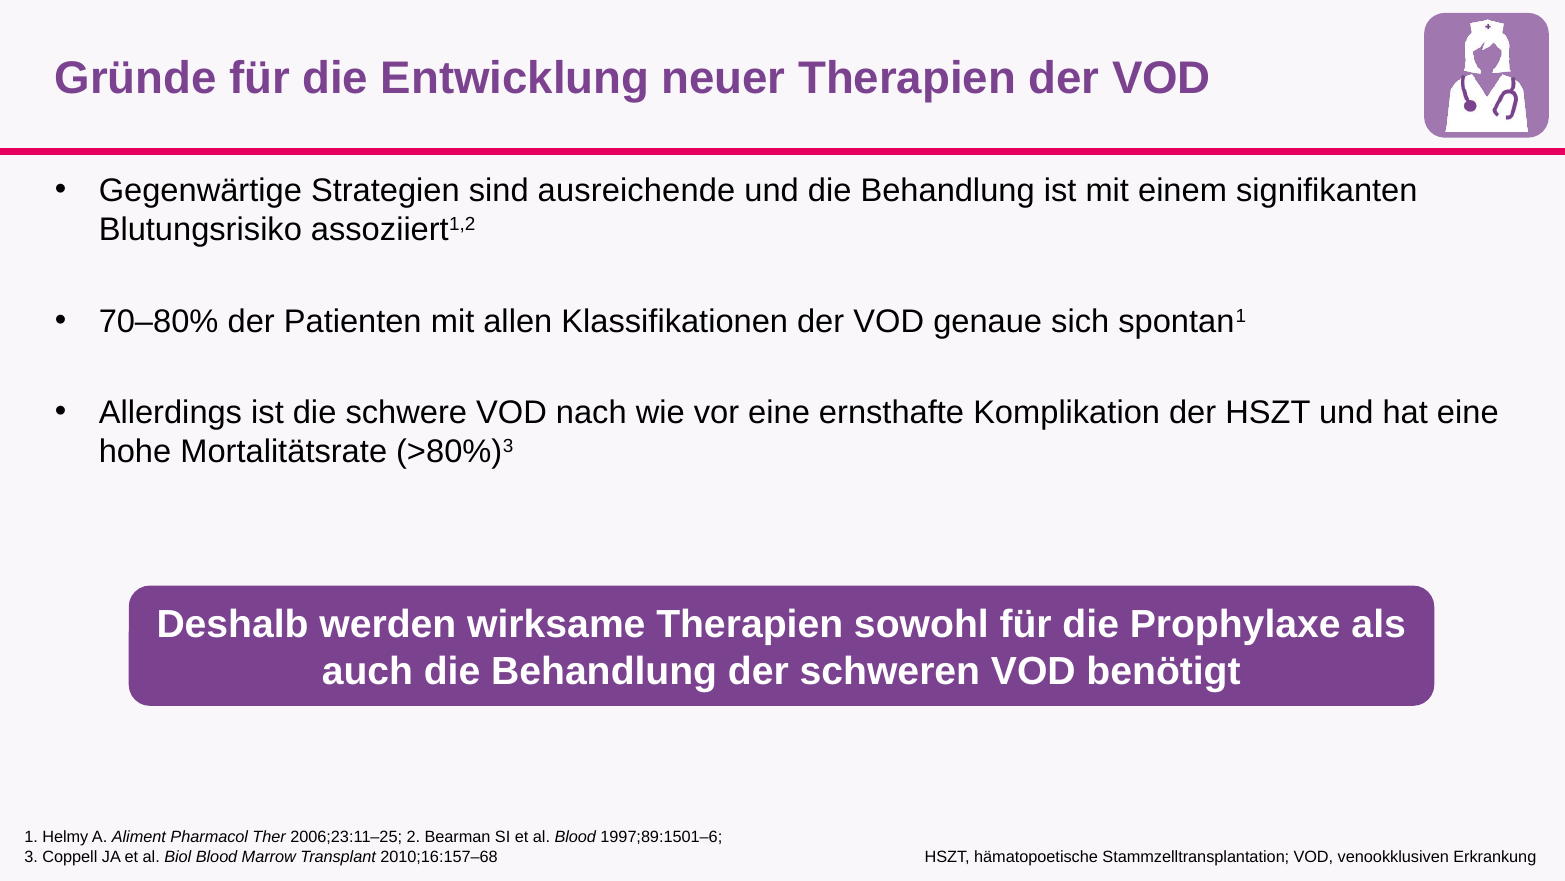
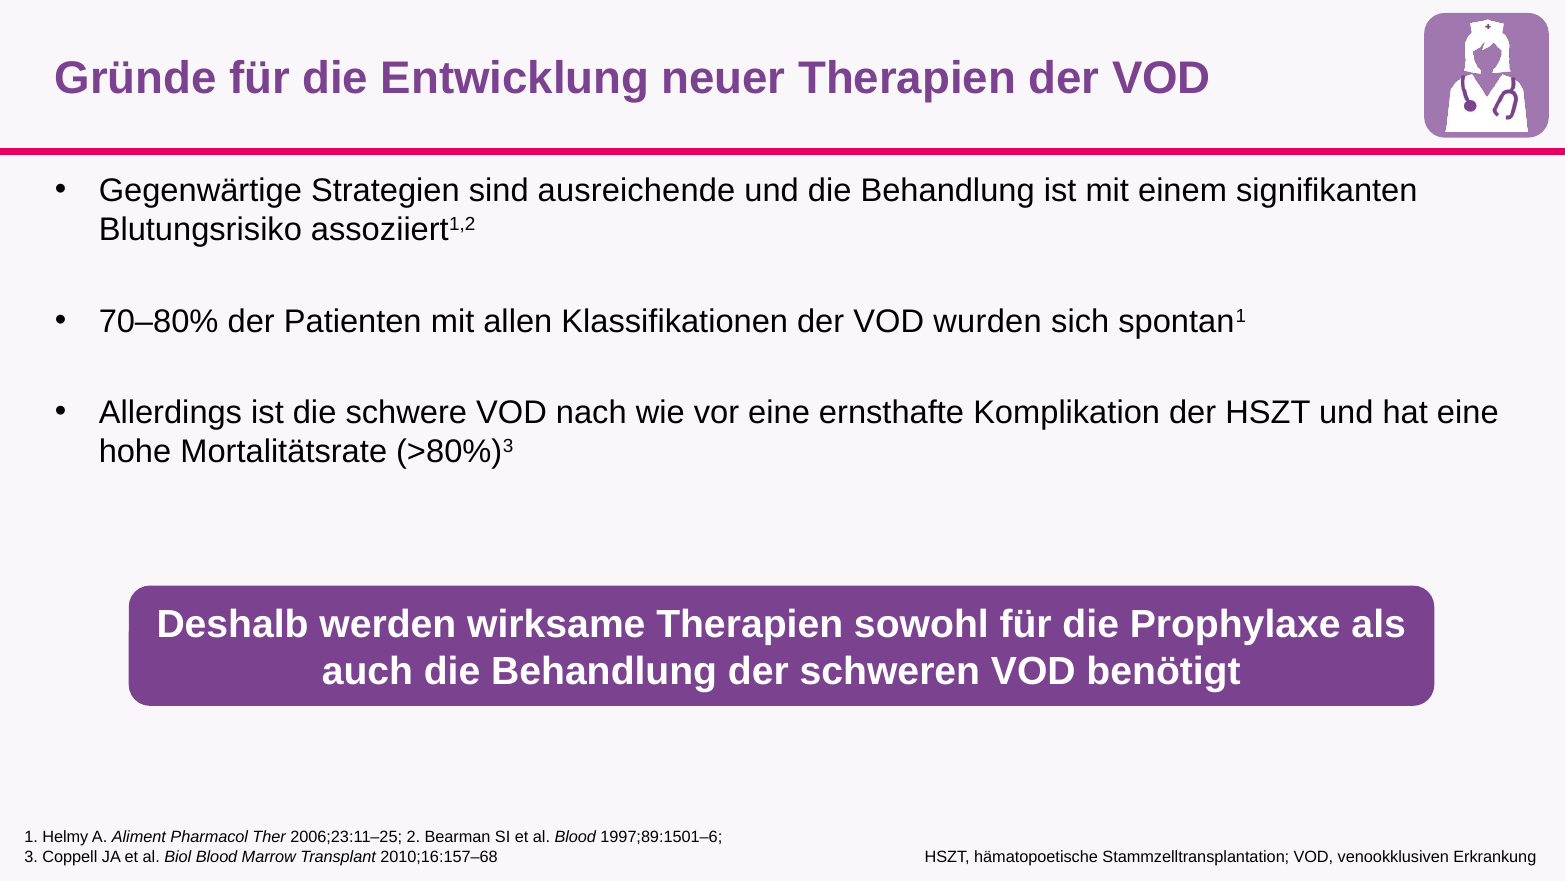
genaue: genaue -> wurden
